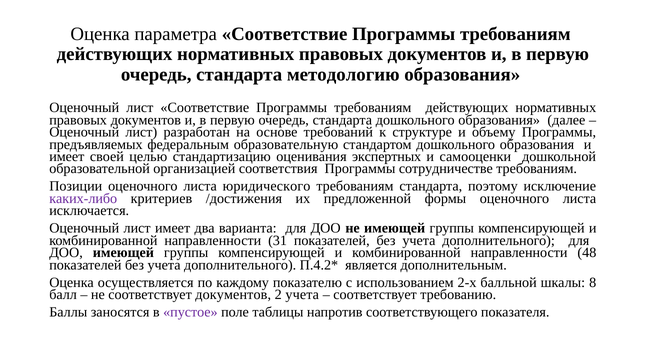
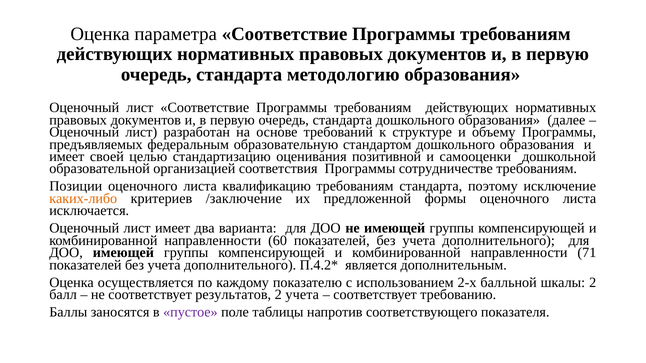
экспертных: экспертных -> позитивной
юридического: юридического -> квалификацию
каких-либо colour: purple -> orange
/достижения: /достижения -> /заключение
31: 31 -> 60
48: 48 -> 71
шкалы 8: 8 -> 2
соответствует документов: документов -> результатов
